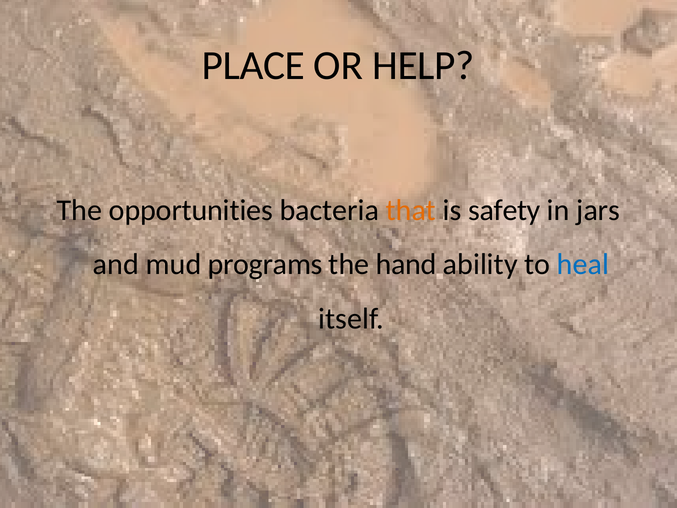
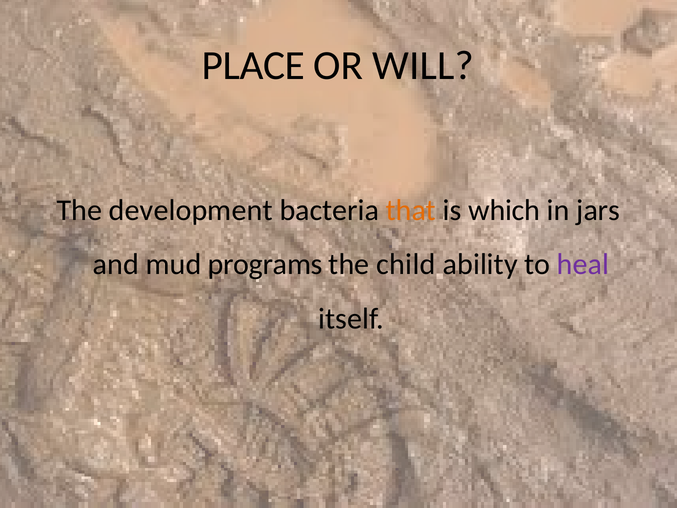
HELP: HELP -> WILL
opportunities: opportunities -> development
safety: safety -> which
hand: hand -> child
heal colour: blue -> purple
